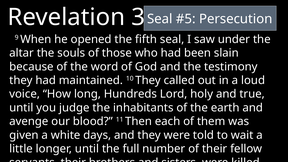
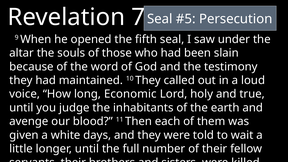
3: 3 -> 7
Hundreds: Hundreds -> Economic
